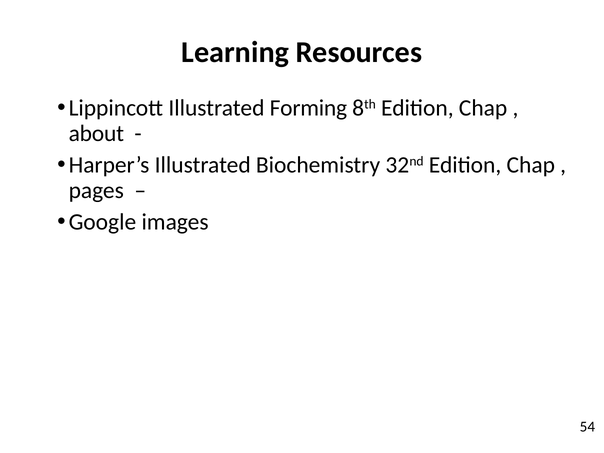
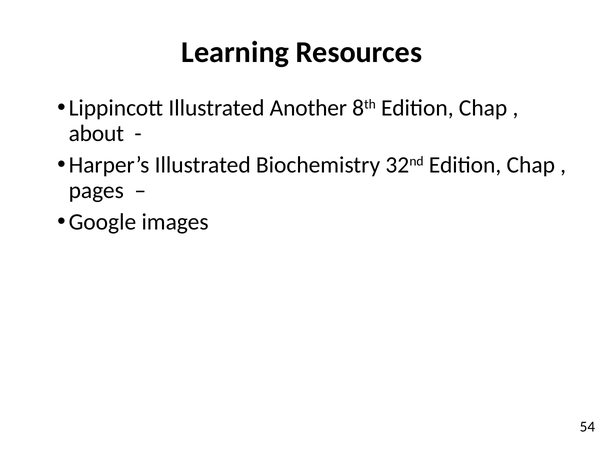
Forming: Forming -> Another
